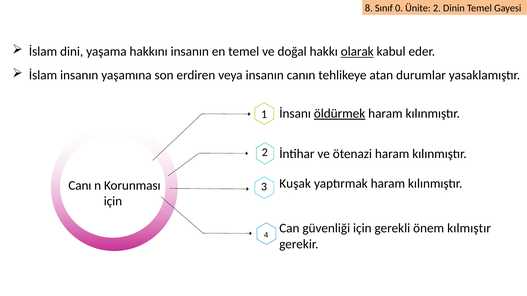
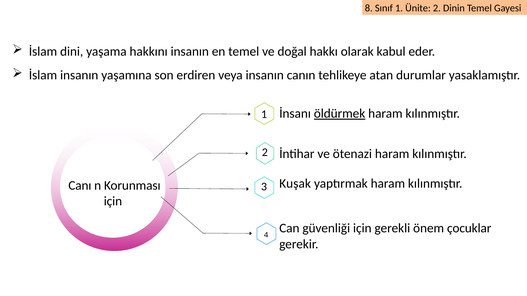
0 at (399, 8): 0 -> 1
olarak underline: present -> none
kılmıştır: kılmıştır -> çocuklar
